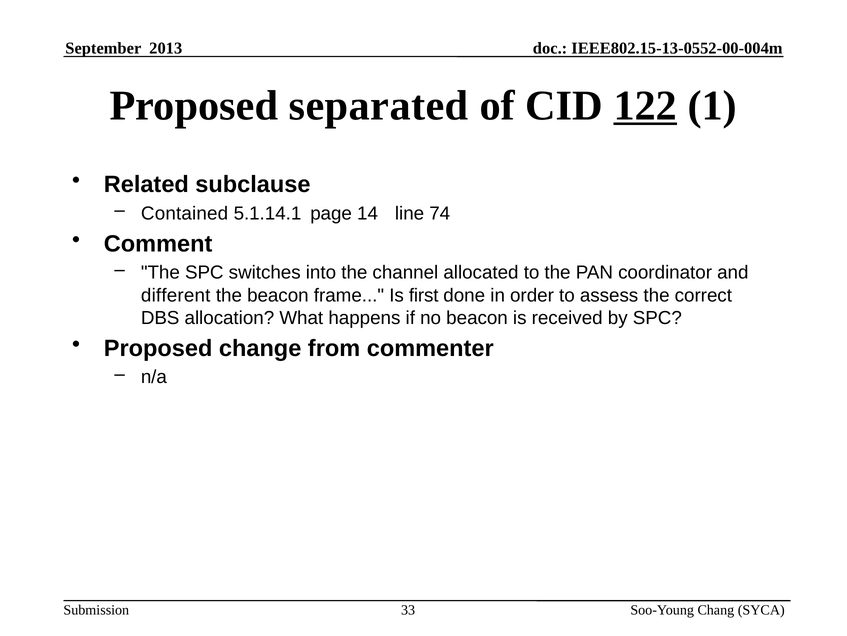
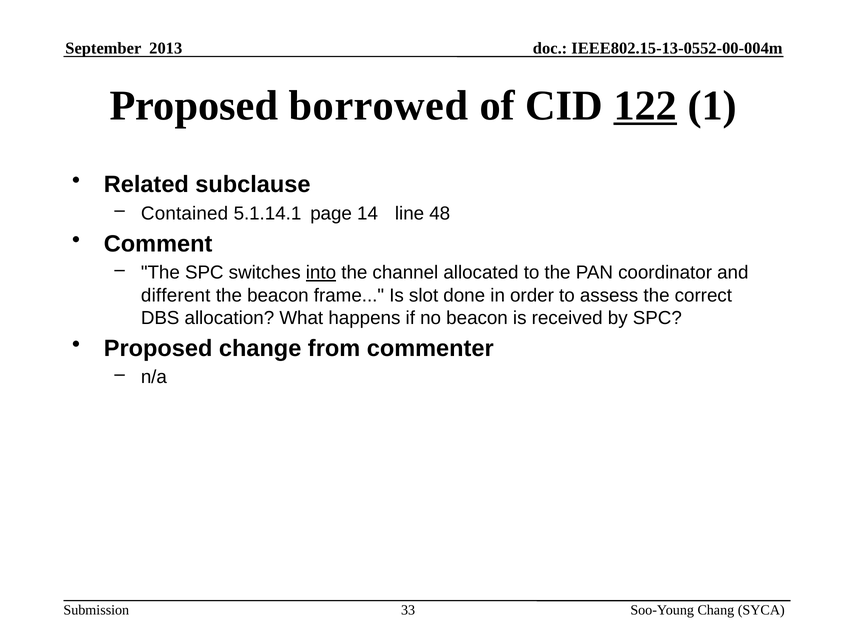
separated: separated -> borrowed
74: 74 -> 48
into underline: none -> present
first: first -> slot
